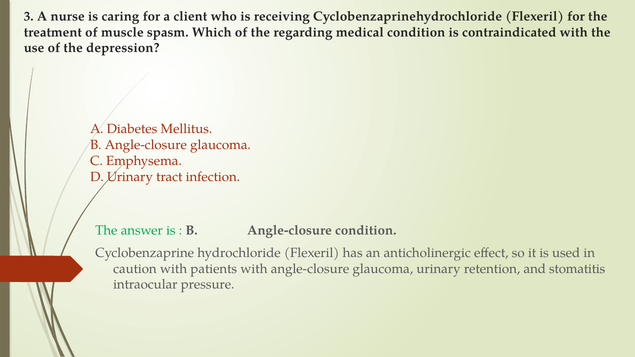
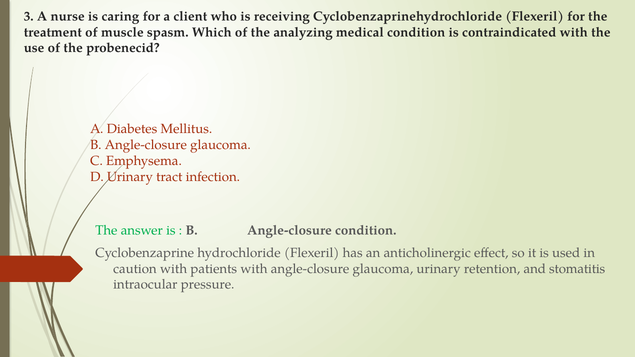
regarding: regarding -> analyzing
depression: depression -> probenecid
